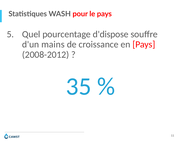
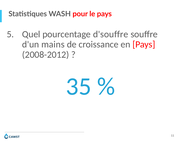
d'dispose: d'dispose -> d'souffre
